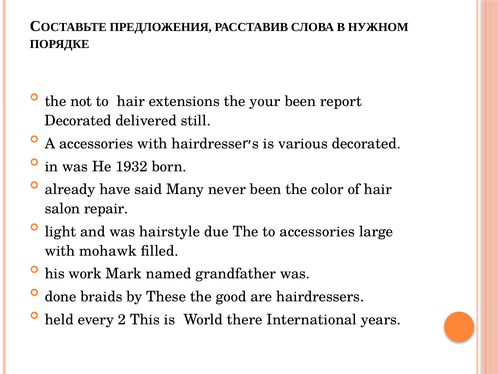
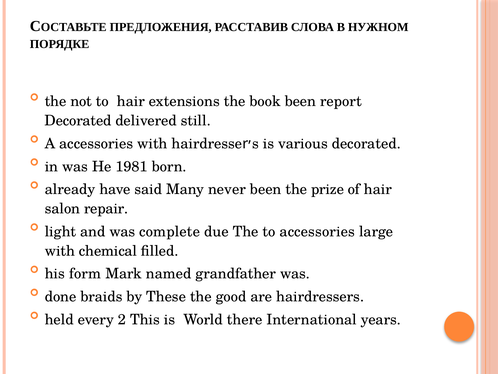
your: your -> book
1932: 1932 -> 1981
color: color -> prize
hairstyle: hairstyle -> complete
mohawk: mohawk -> chemical
work: work -> form
